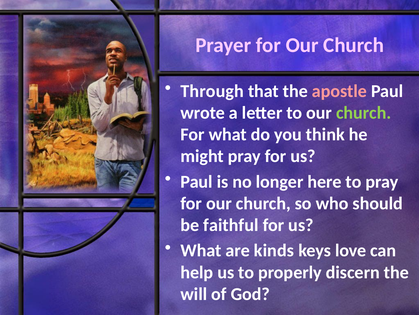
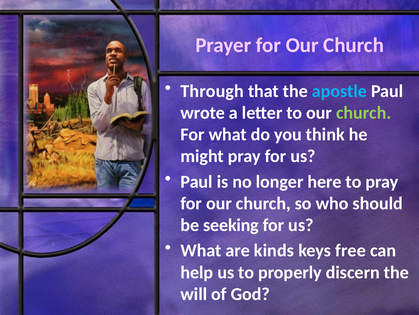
apostle colour: pink -> light blue
faithful: faithful -> seeking
love: love -> free
